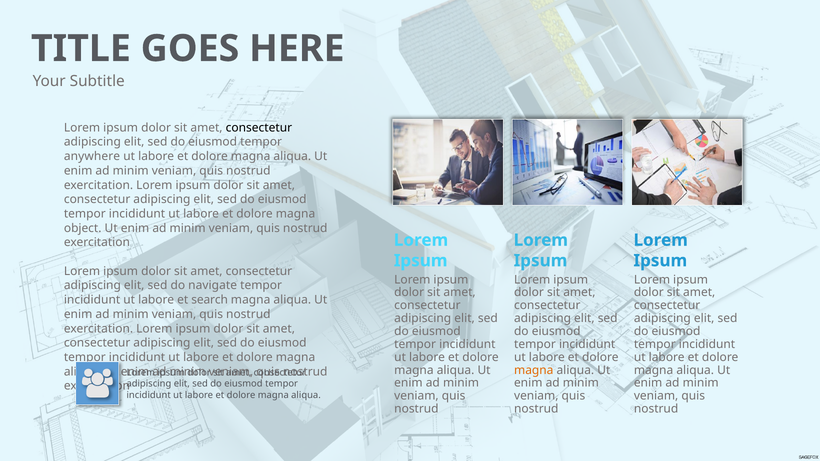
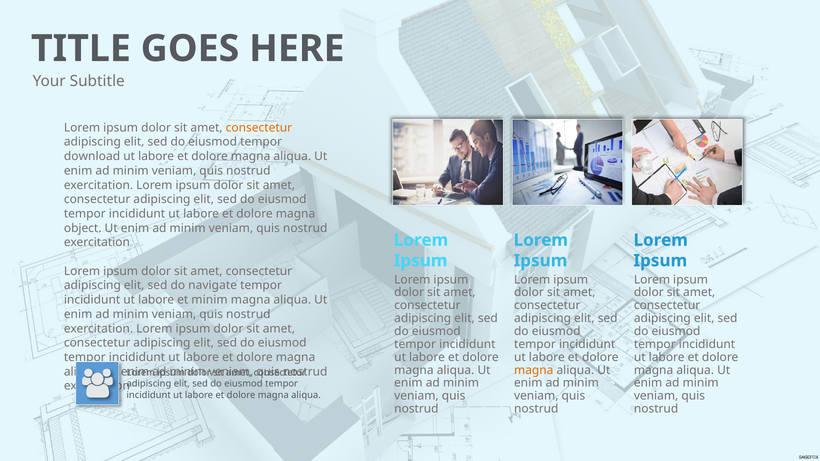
consectetur at (259, 128) colour: black -> orange
anywhere: anywhere -> download
et search: search -> minim
